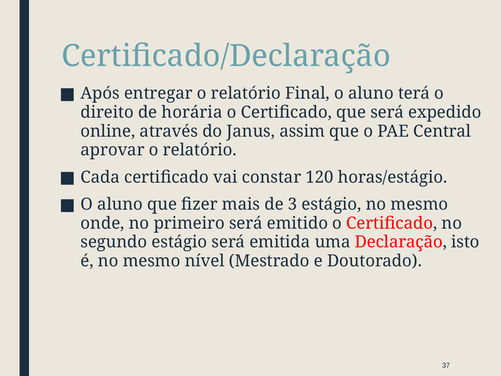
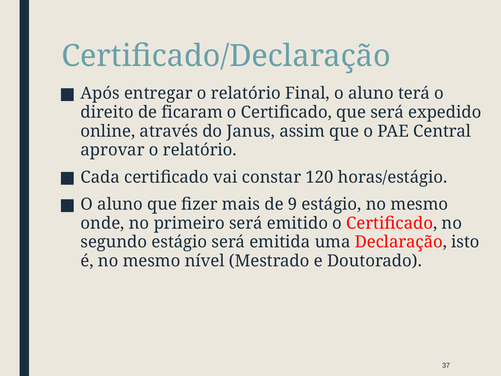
horária: horária -> ficaram
3: 3 -> 9
